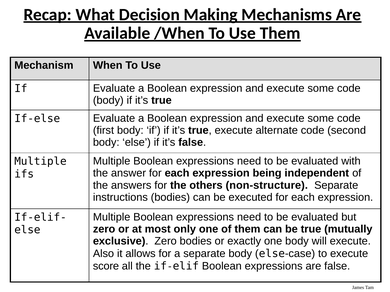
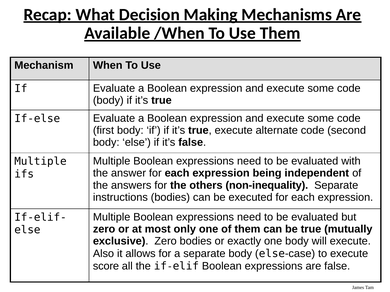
non-structure: non-structure -> non-inequality
